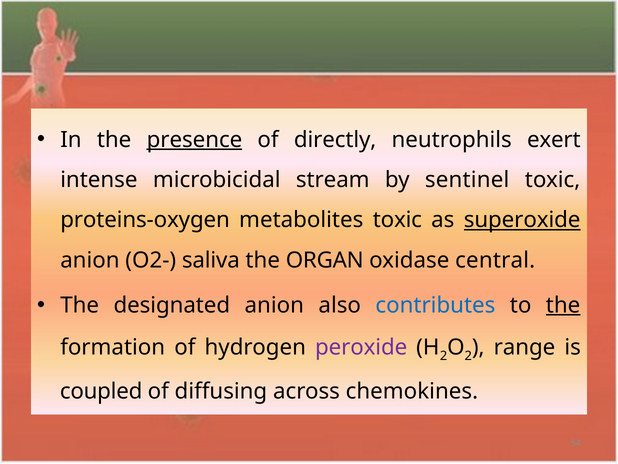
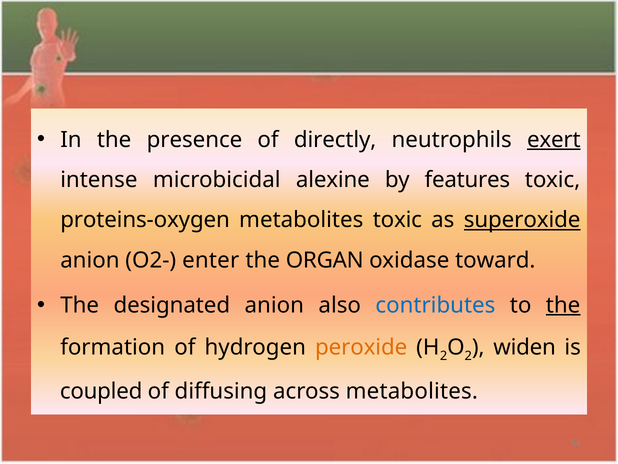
presence underline: present -> none
exert underline: none -> present
stream: stream -> alexine
sentinel: sentinel -> features
saliva: saliva -> enter
central: central -> toward
peroxide colour: purple -> orange
range: range -> widen
across chemokines: chemokines -> metabolites
